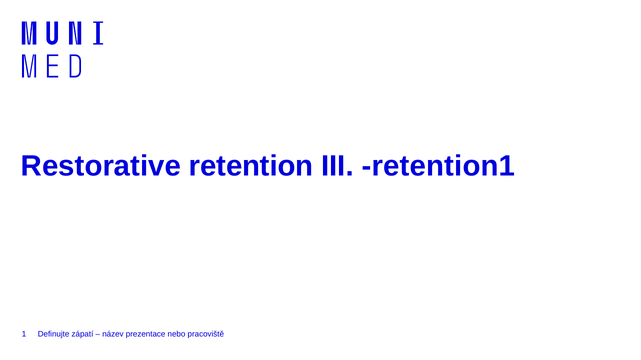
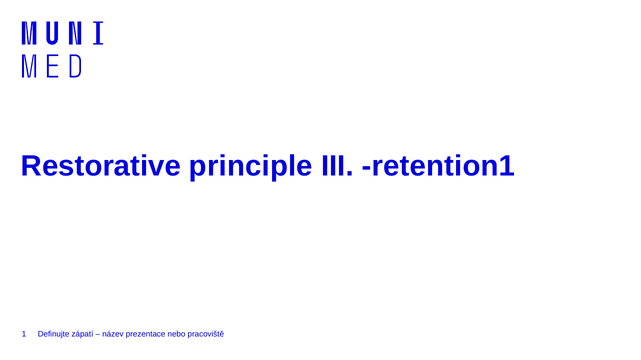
retention: retention -> principle
